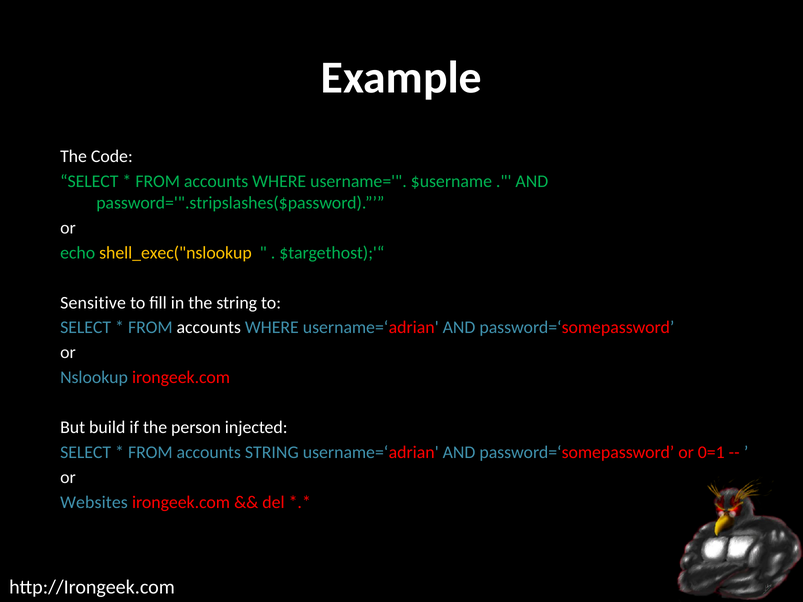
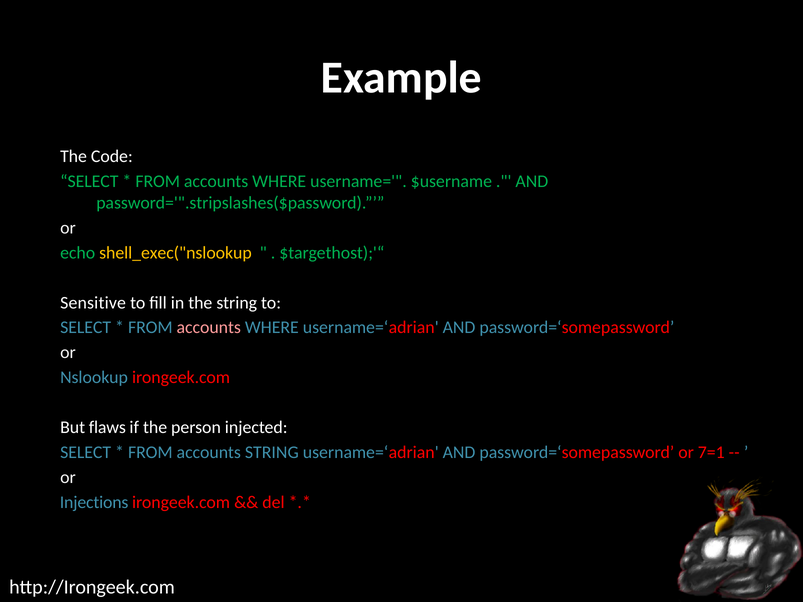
accounts at (209, 328) colour: white -> pink
build: build -> flaws
0=1: 0=1 -> 7=1
Websites: Websites -> Injections
